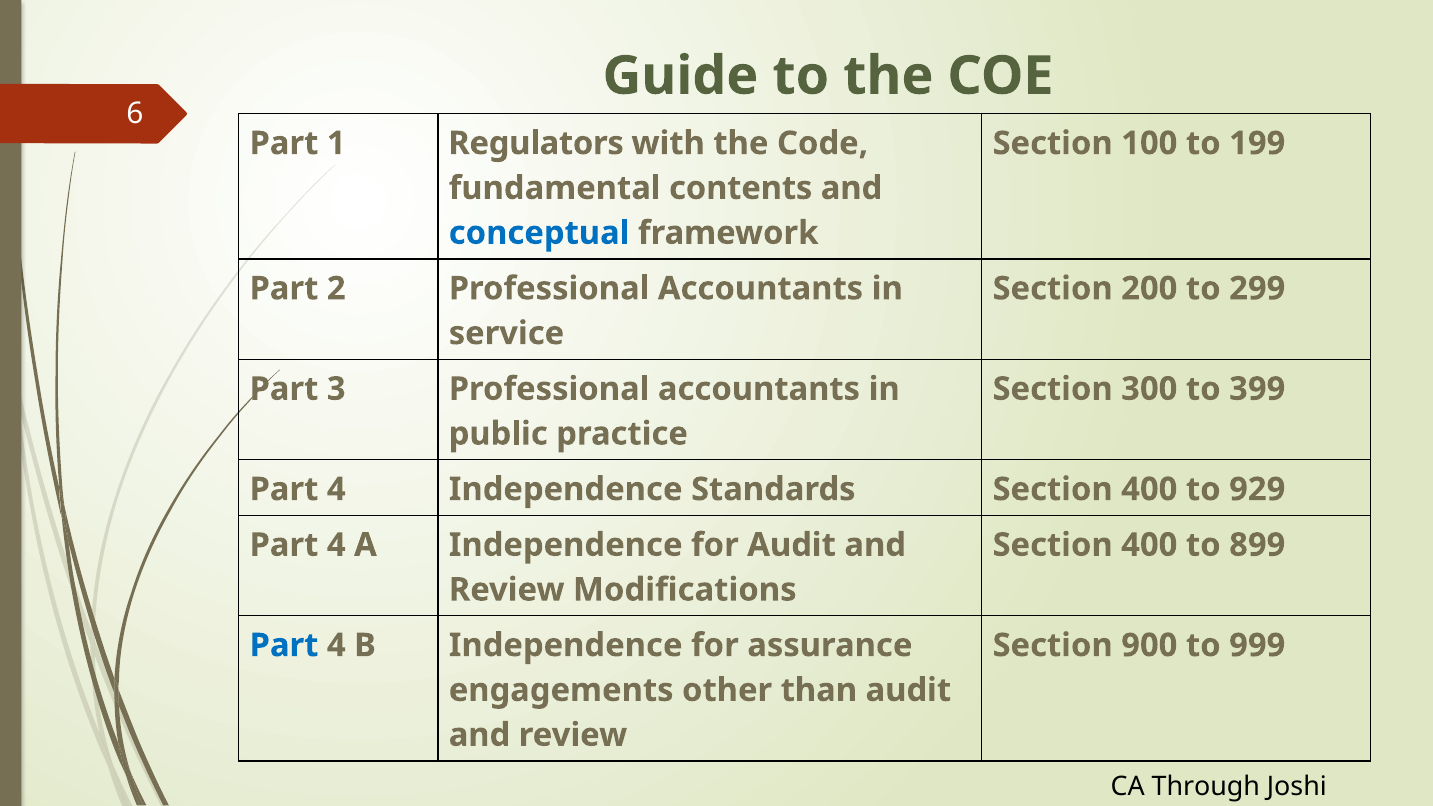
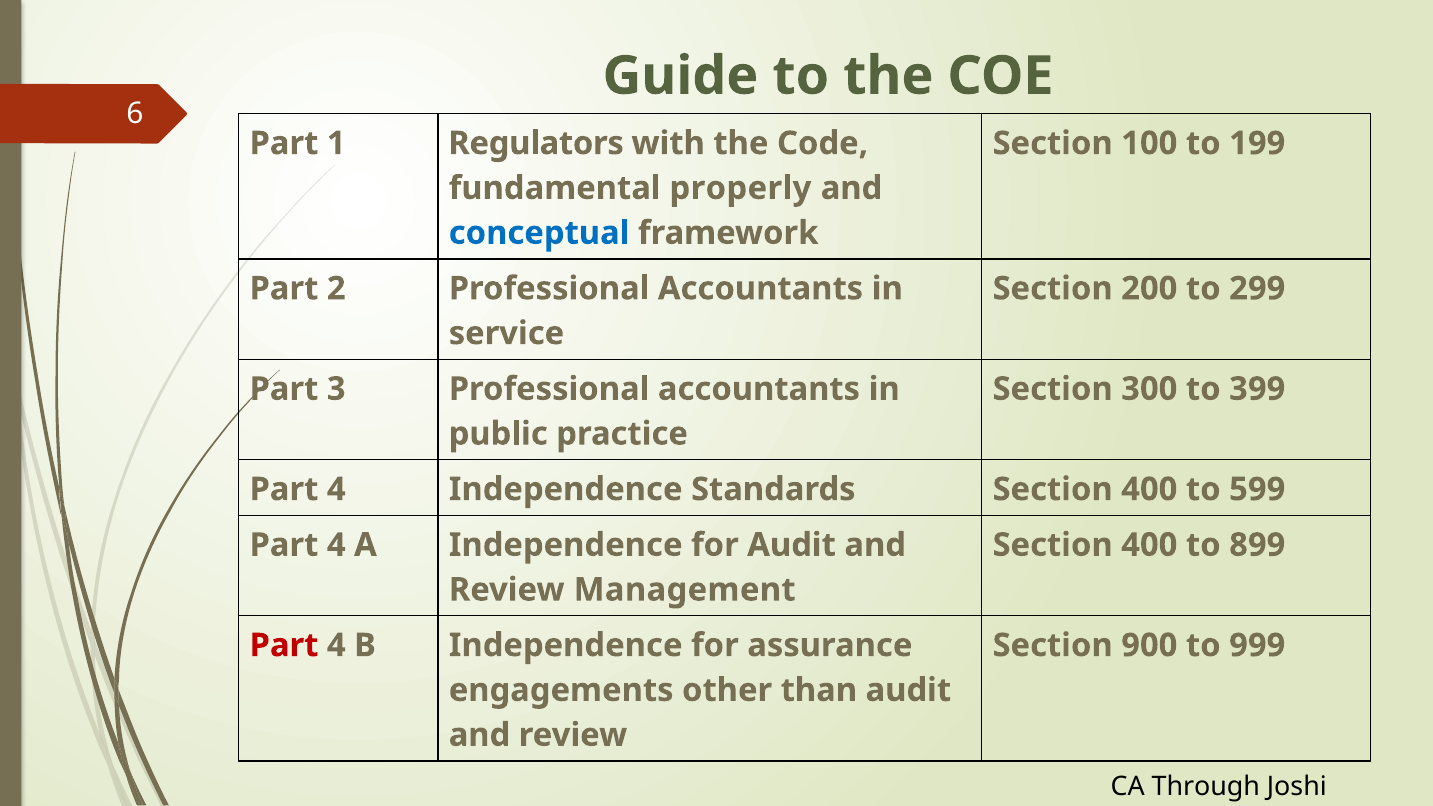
contents: contents -> properly
929: 929 -> 599
Modifications: Modifications -> Management
Part at (284, 645) colour: blue -> red
